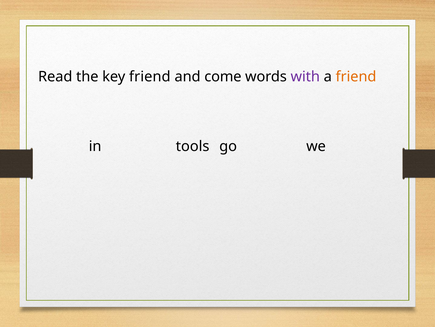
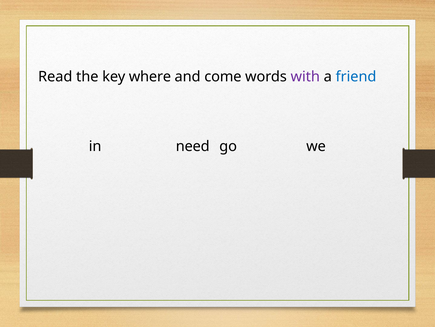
key friend: friend -> where
friend at (356, 76) colour: orange -> blue
tools: tools -> need
